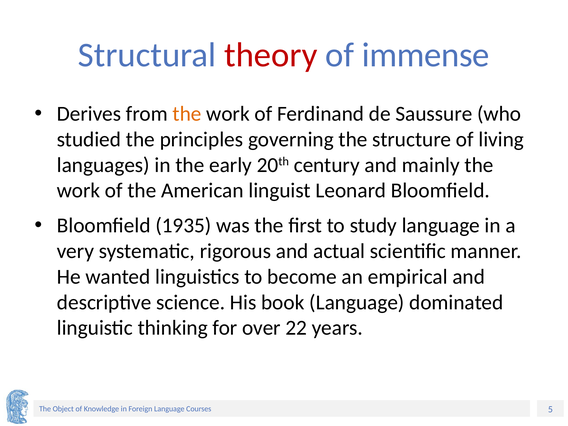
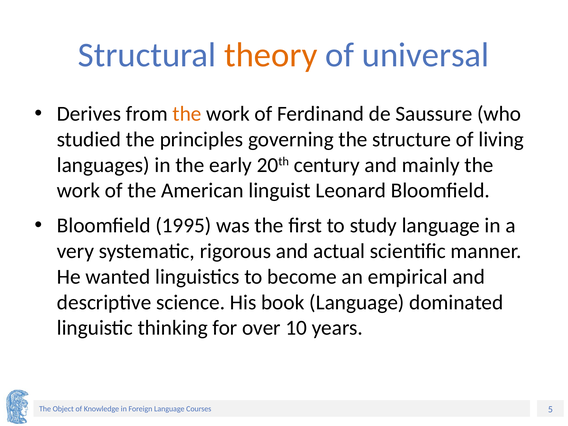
theory colour: red -> orange
immense: immense -> universal
1935: 1935 -> 1995
22: 22 -> 10
